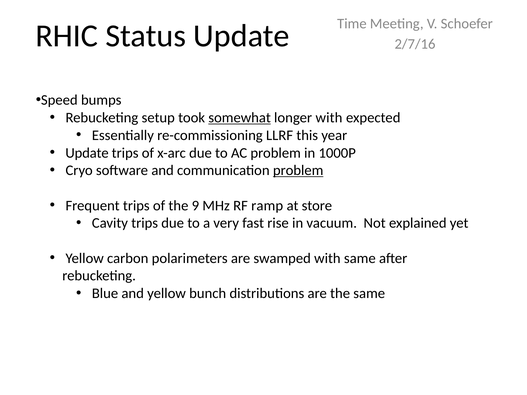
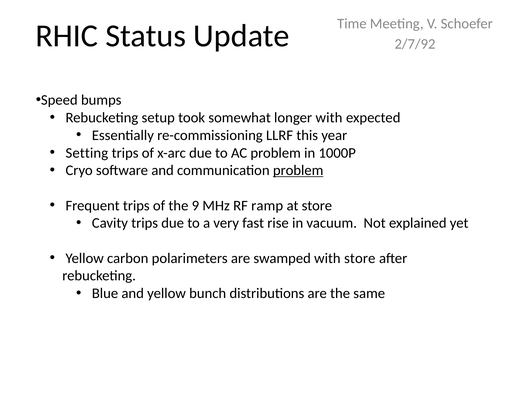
2/7/16: 2/7/16 -> 2/7/92
somewhat underline: present -> none
Update at (87, 153): Update -> Setting
with same: same -> store
